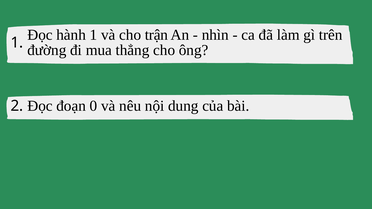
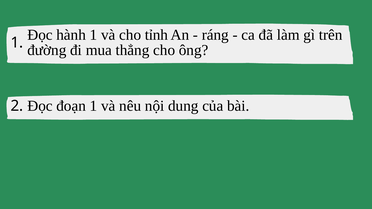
trận: trận -> tỉnh
nhìn: nhìn -> ráng
đoạn 0: 0 -> 1
